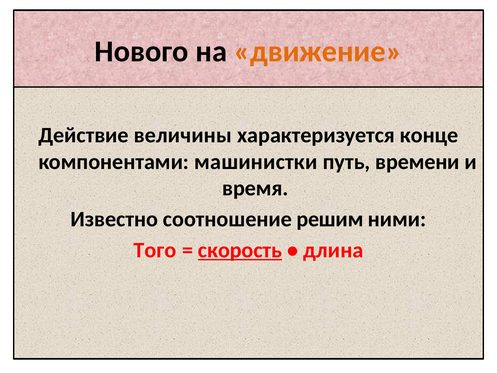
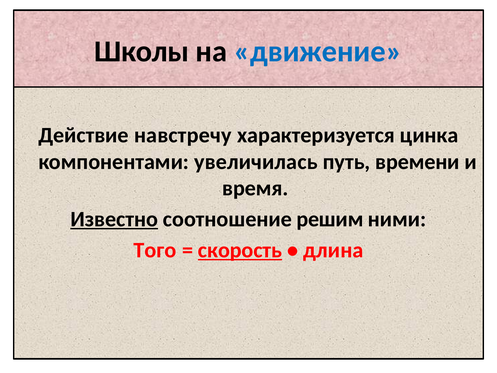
Нового: Нового -> Школы
движение colour: orange -> blue
величины: величины -> навстречу
конце: конце -> цинка
машинистки: машинистки -> увеличилась
Известно underline: none -> present
